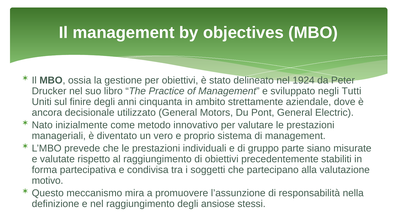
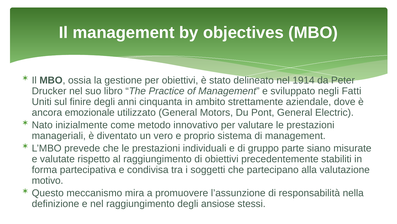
1924: 1924 -> 1914
Tutti: Tutti -> Fatti
decisionale: decisionale -> emozionale
